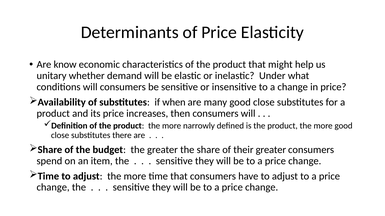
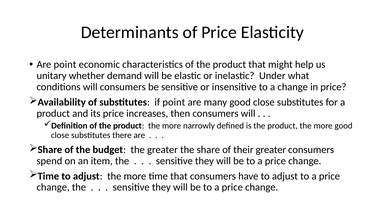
Are know: know -> point
if when: when -> point
